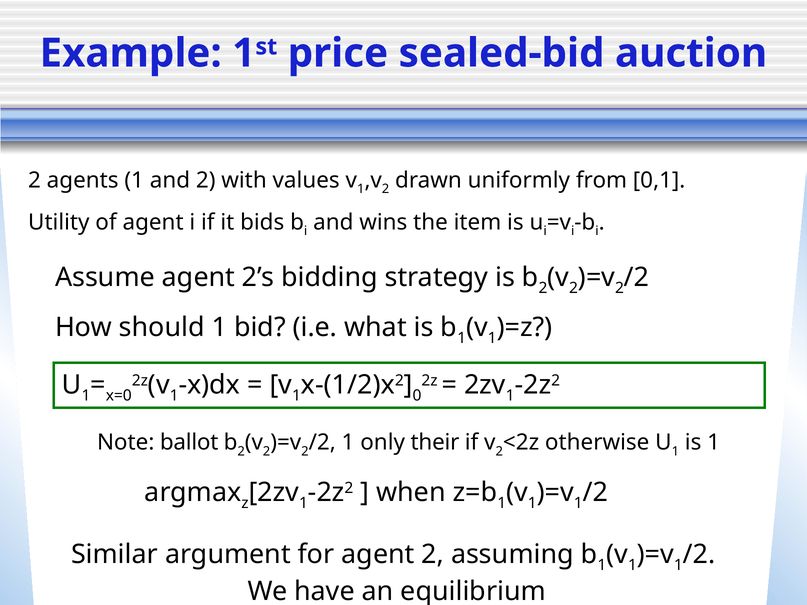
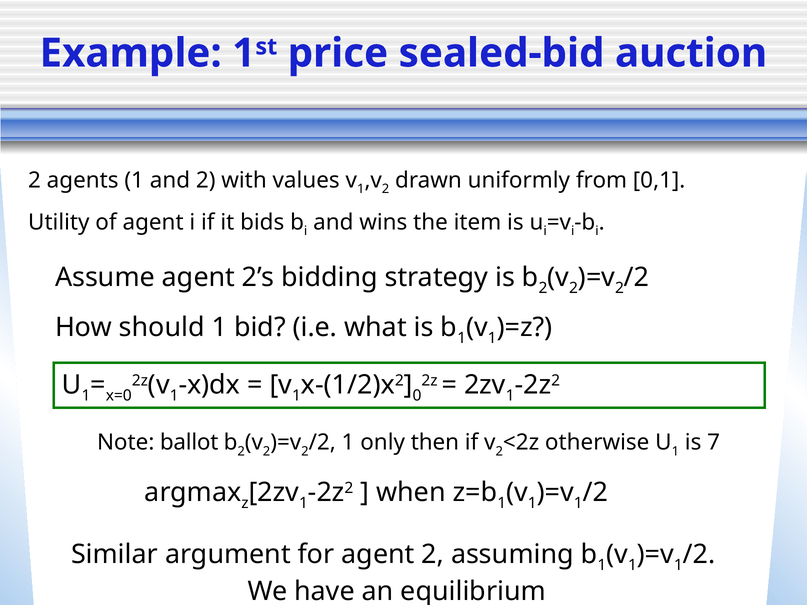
their: their -> then
is 1: 1 -> 7
